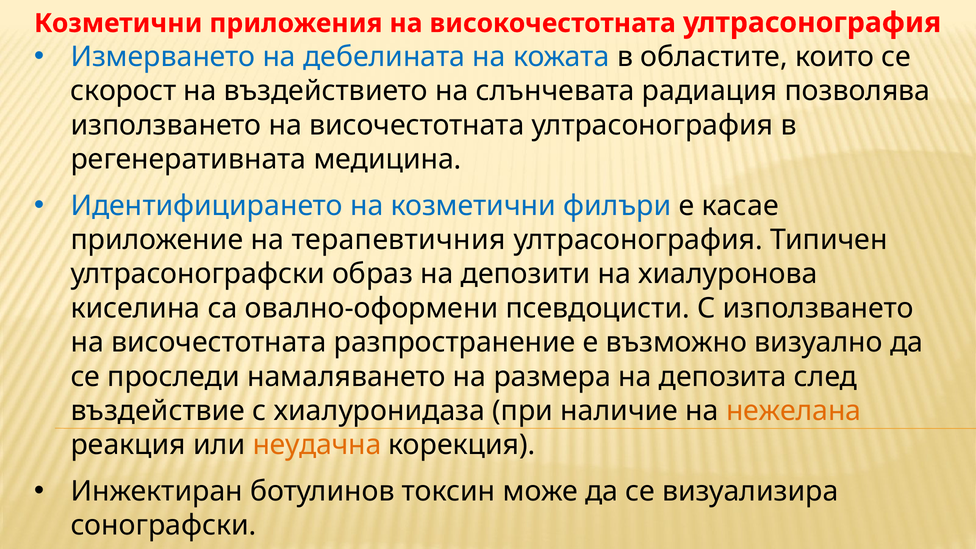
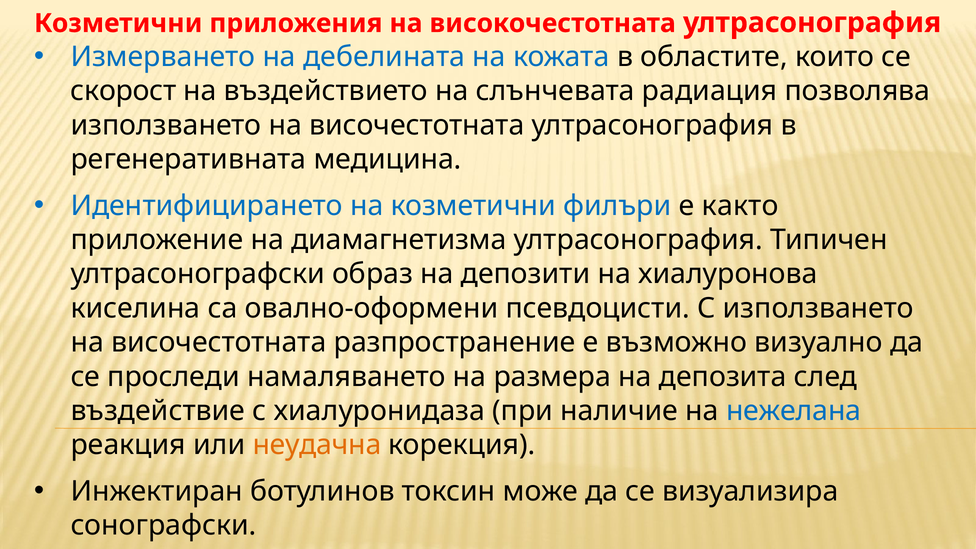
касае: касае -> както
терапевтичния: терапевтичния -> диамагнетизма
нежелана colour: orange -> blue
